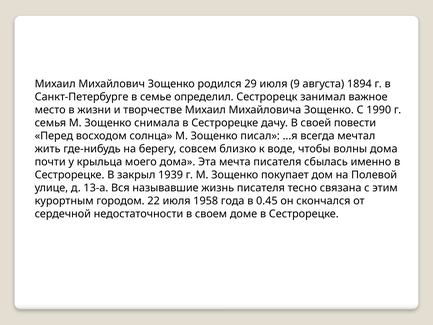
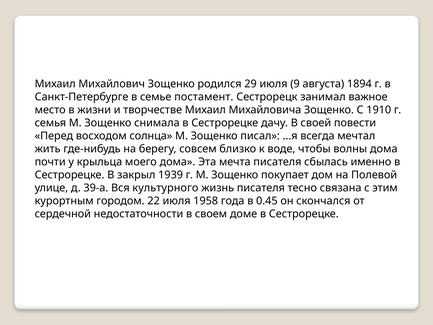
определил: определил -> постамент
1990: 1990 -> 1910
13-а: 13-а -> 39-а
называвшие: называвшие -> культурного
